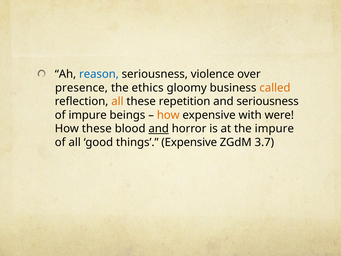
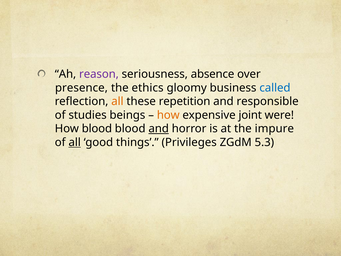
reason colour: blue -> purple
violence: violence -> absence
called colour: orange -> blue
and seriousness: seriousness -> responsible
of impure: impure -> studies
with: with -> joint
How these: these -> blood
all at (75, 142) underline: none -> present
things Expensive: Expensive -> Privileges
3.7: 3.7 -> 5.3
